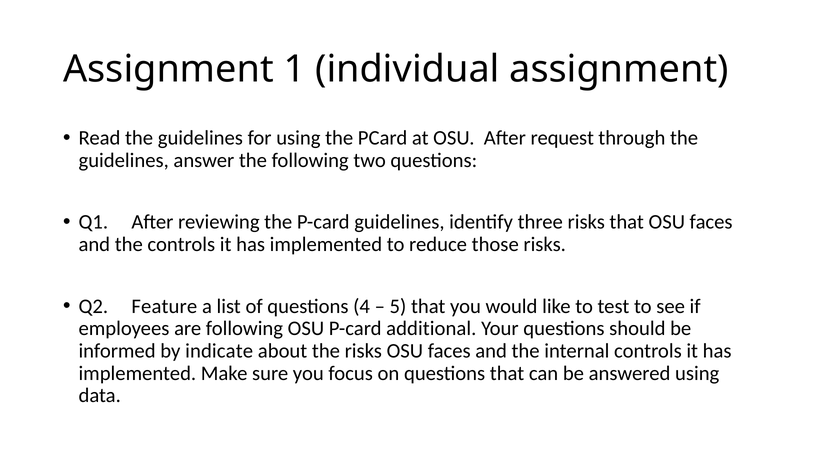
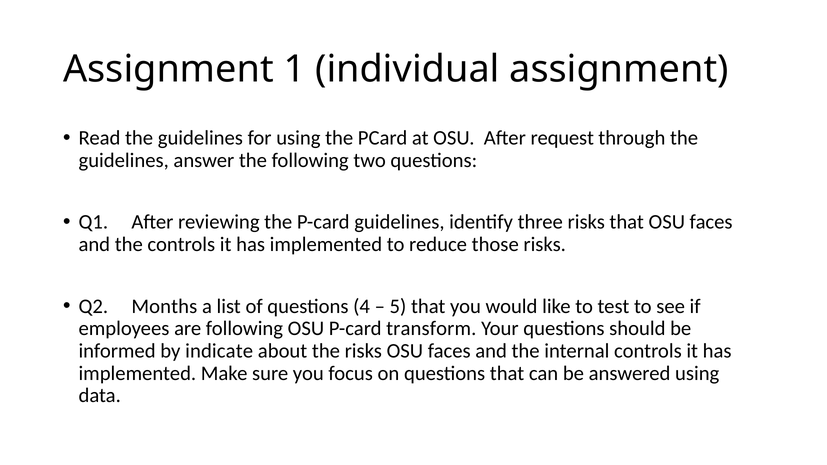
Feature: Feature -> Months
additional: additional -> transform
